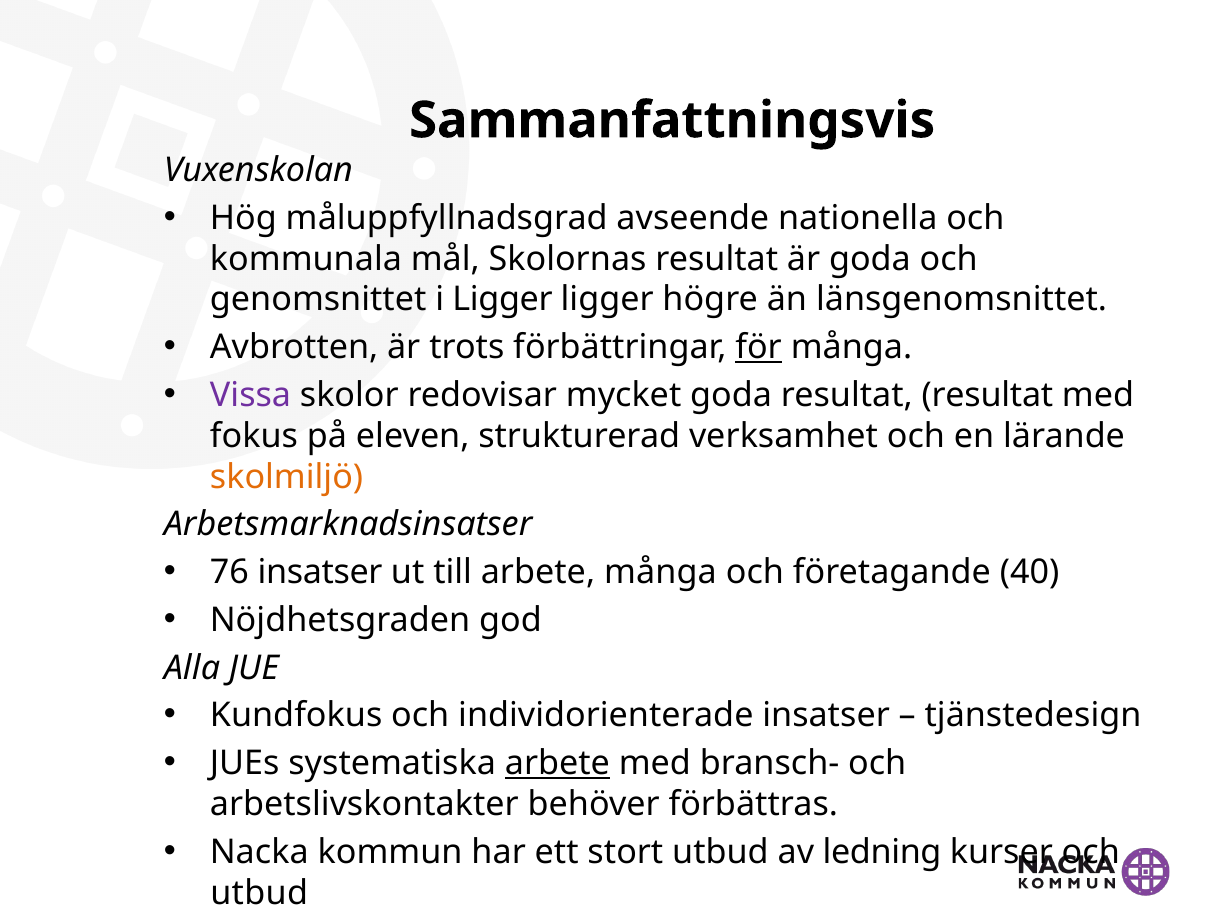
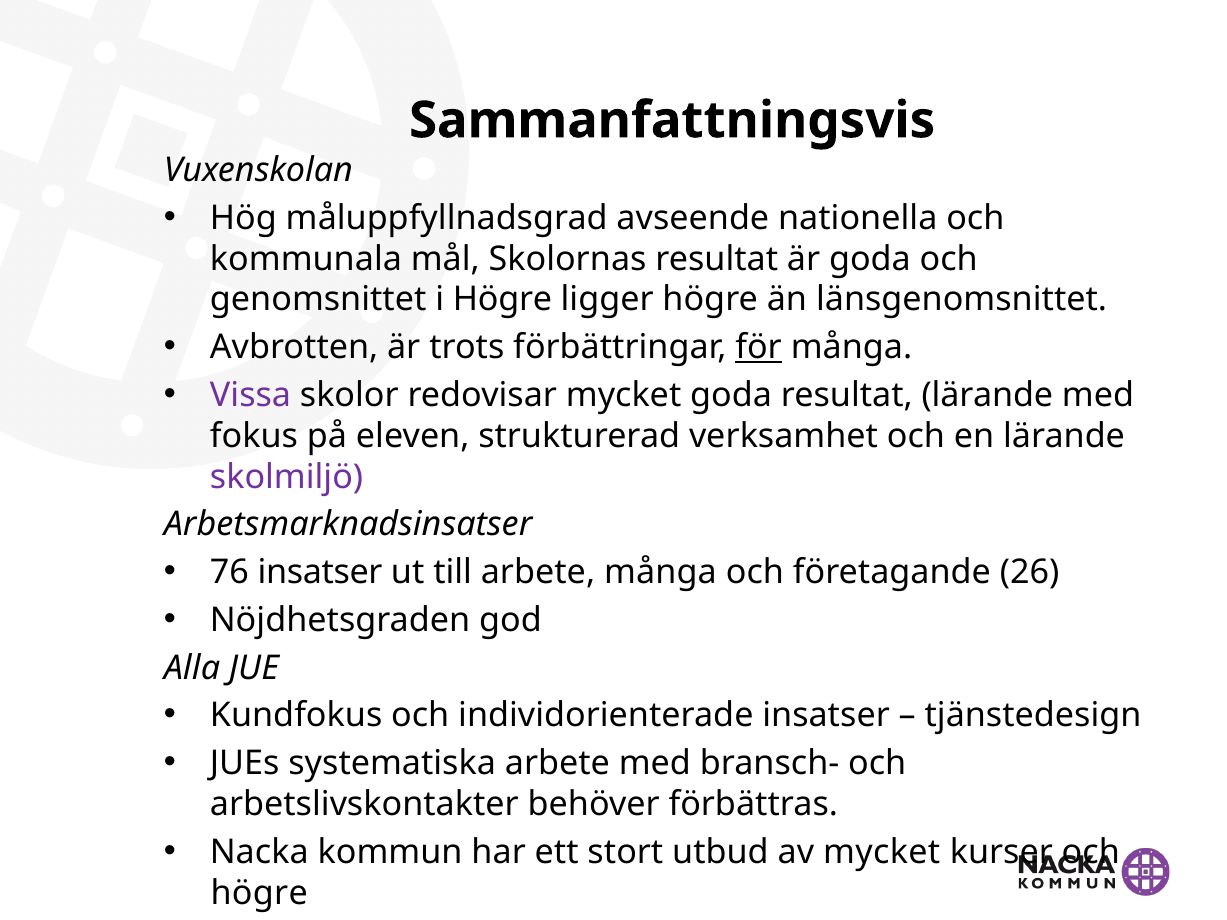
i Ligger: Ligger -> Högre
resultat resultat: resultat -> lärande
skolmiljö colour: orange -> purple
40: 40 -> 26
arbete at (557, 763) underline: present -> none
av ledning: ledning -> mycket
utbud at (259, 893): utbud -> högre
